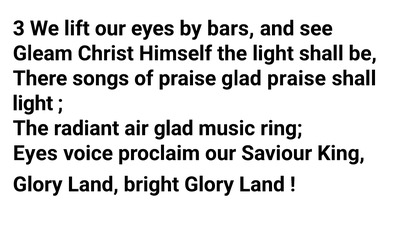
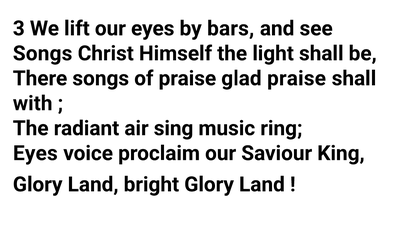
Gleam at (43, 53): Gleam -> Songs
light at (33, 103): light -> with
air glad: glad -> sing
